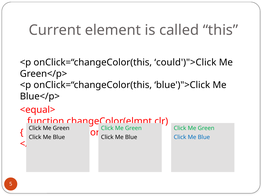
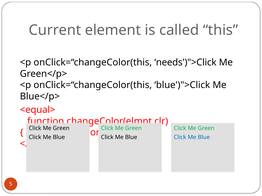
could')">Click: could')">Click -> needs')">Click
